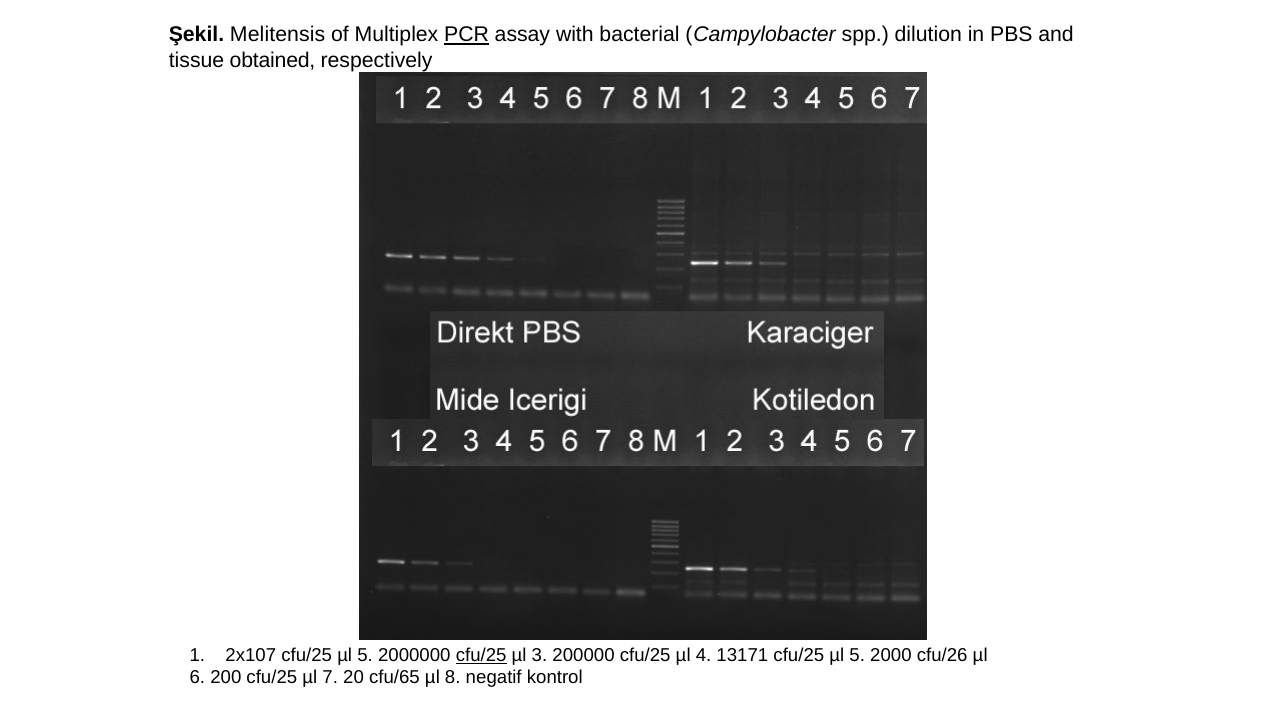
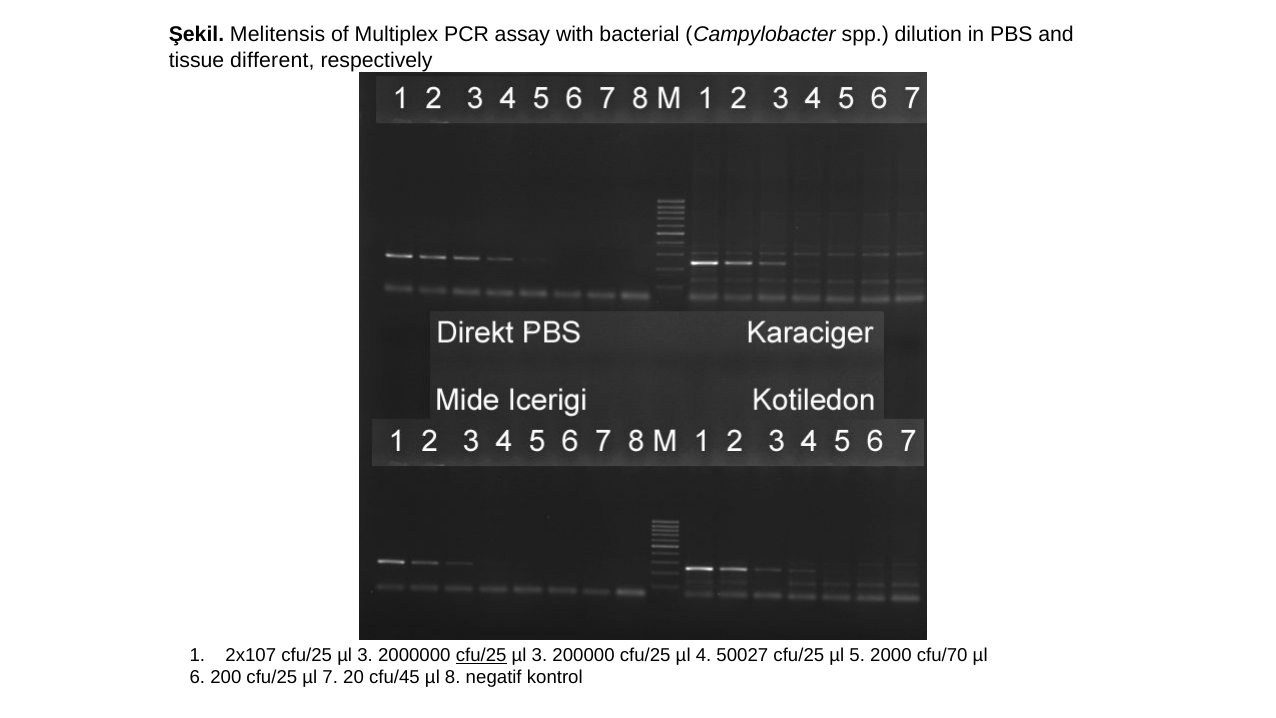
PCR underline: present -> none
obtained: obtained -> different
2x107 cfu/25 µl 5: 5 -> 3
13171: 13171 -> 50027
cfu/26: cfu/26 -> cfu/70
cfu/65: cfu/65 -> cfu/45
